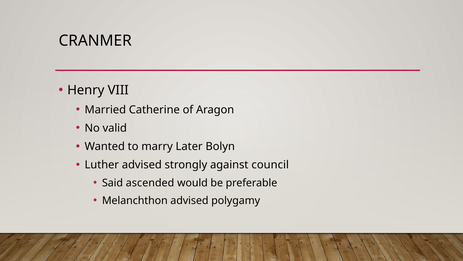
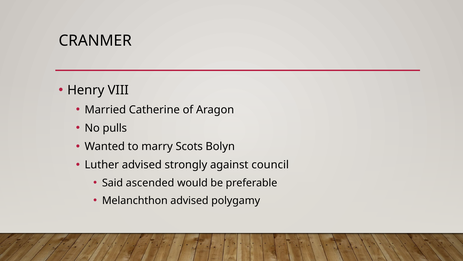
valid: valid -> pulls
Later: Later -> Scots
